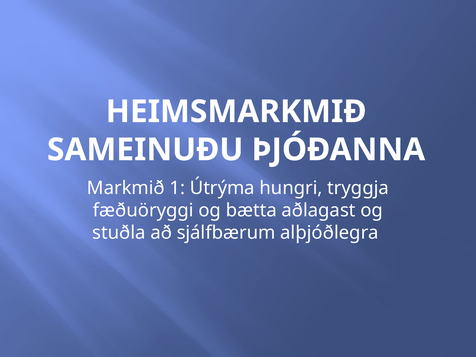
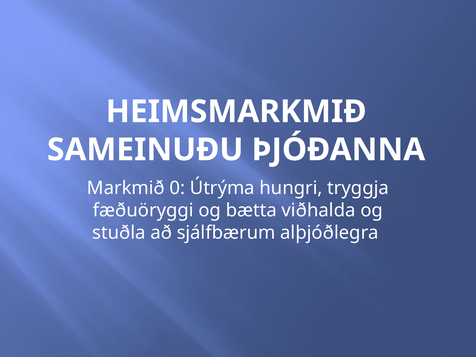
1: 1 -> 0
aðlagast: aðlagast -> viðhalda
